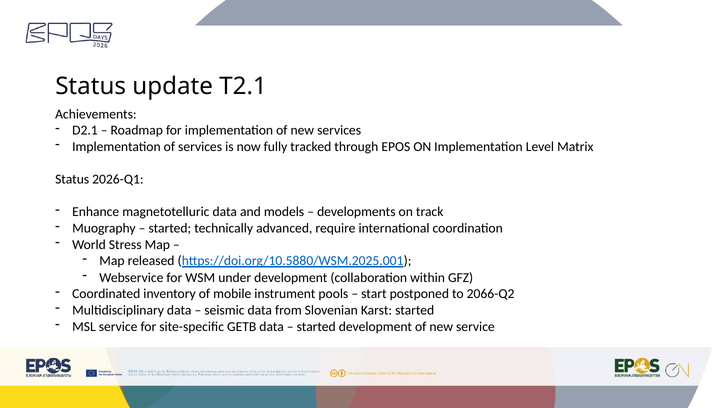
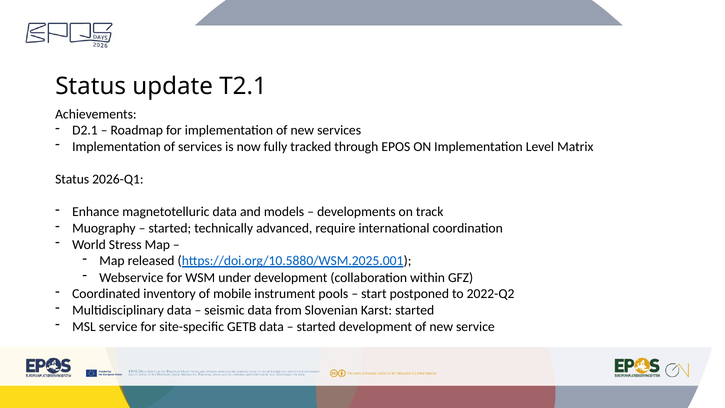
2066-Q2: 2066-Q2 -> 2022-Q2
